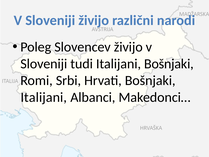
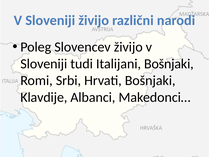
Italijani at (44, 97): Italijani -> Klavdije
